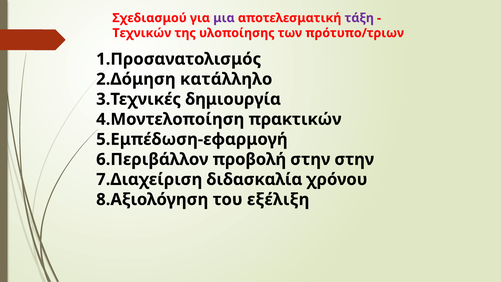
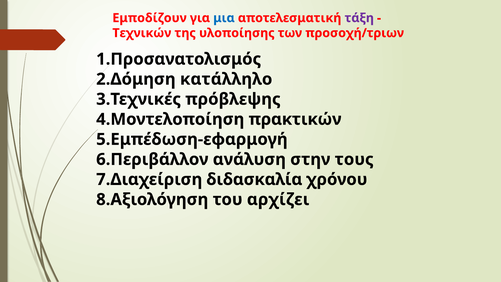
Σχεδιασμού: Σχεδιασμού -> Εμποδίζουν
μια colour: purple -> blue
πρότυπο/τριων: πρότυπο/τριων -> προσοχή/τριων
δημιουργία: δημιουργία -> πρόβλεψης
προβολή: προβολή -> ανάλυση
στην στην: στην -> τους
εξέλιξη: εξέλιξη -> αρχίζει
